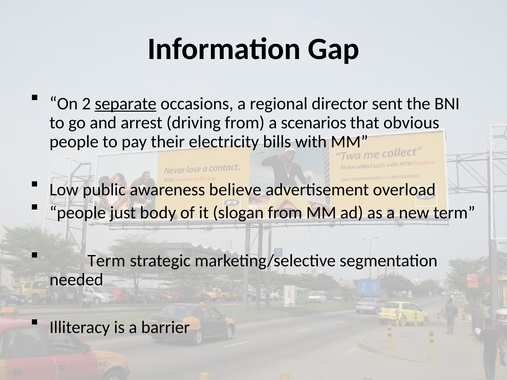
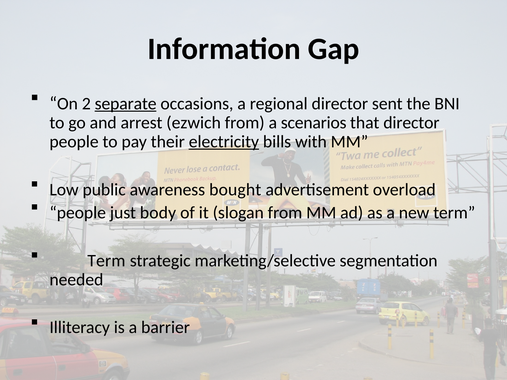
driving: driving -> ezwich
that obvious: obvious -> director
electricity underline: none -> present
believe: believe -> bought
